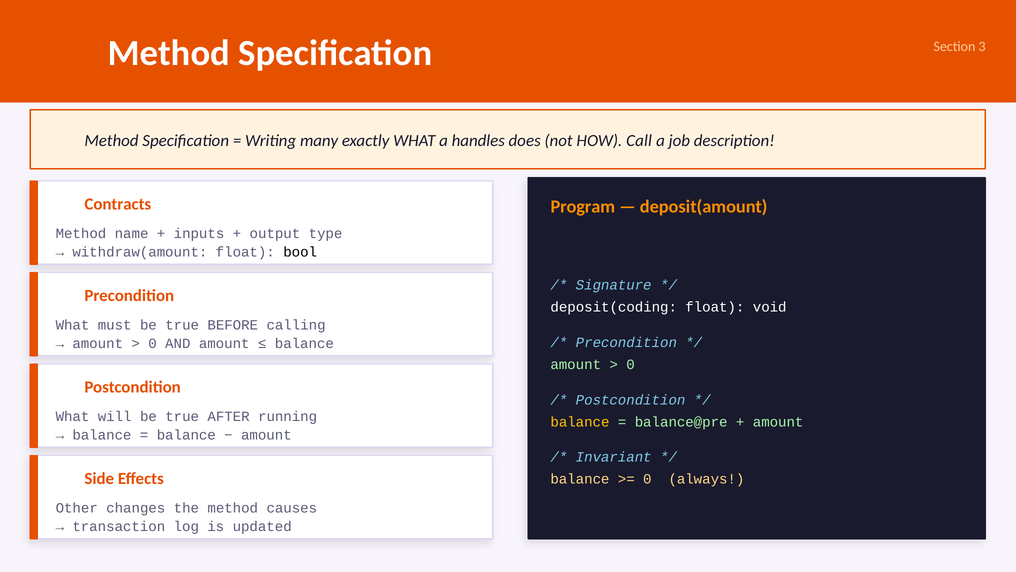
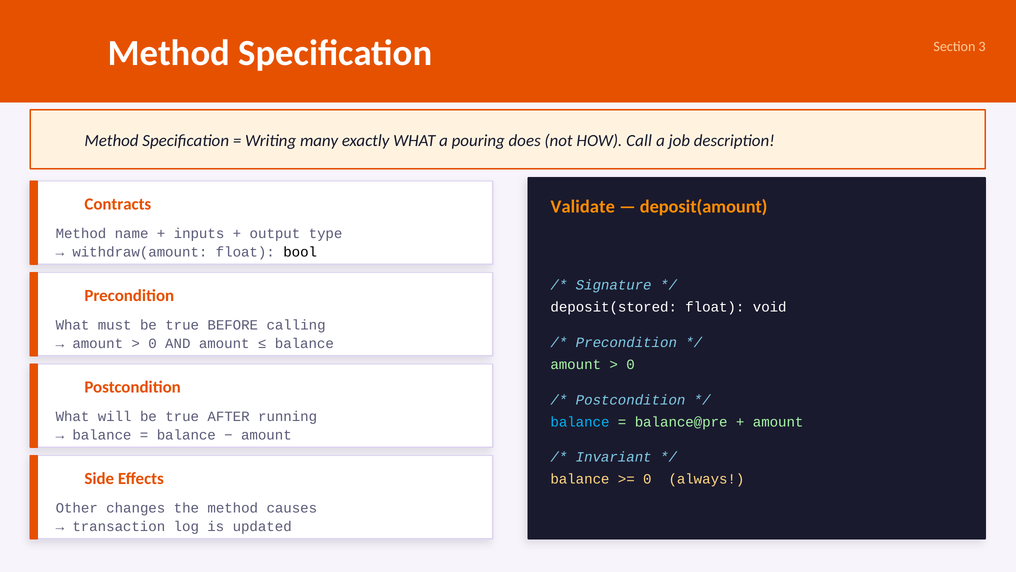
handles: handles -> pouring
Program: Program -> Validate
deposit(coding: deposit(coding -> deposit(stored
balance at (580, 422) colour: yellow -> light blue
